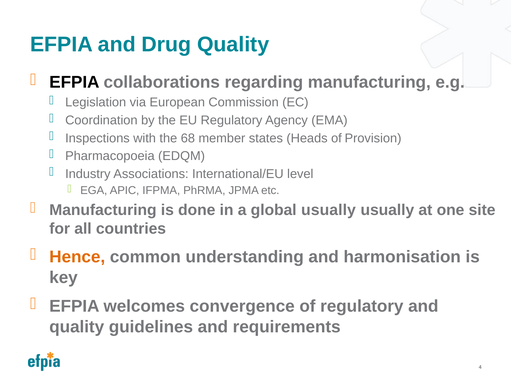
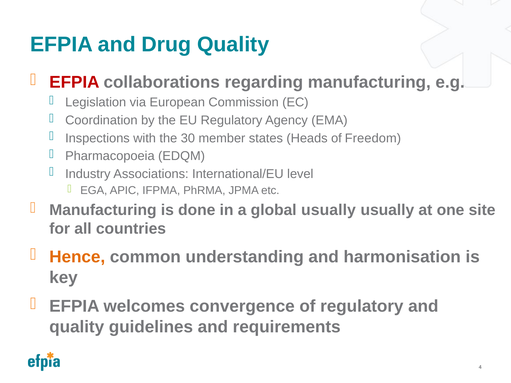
EFPIA at (74, 82) colour: black -> red
68: 68 -> 30
Provision: Provision -> Freedom
